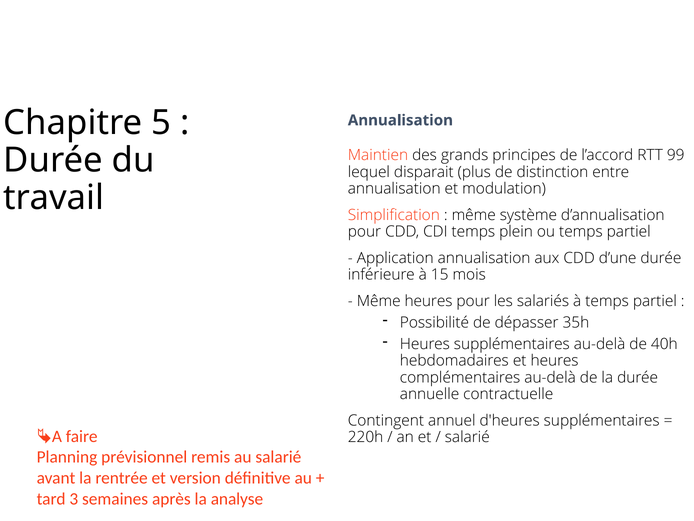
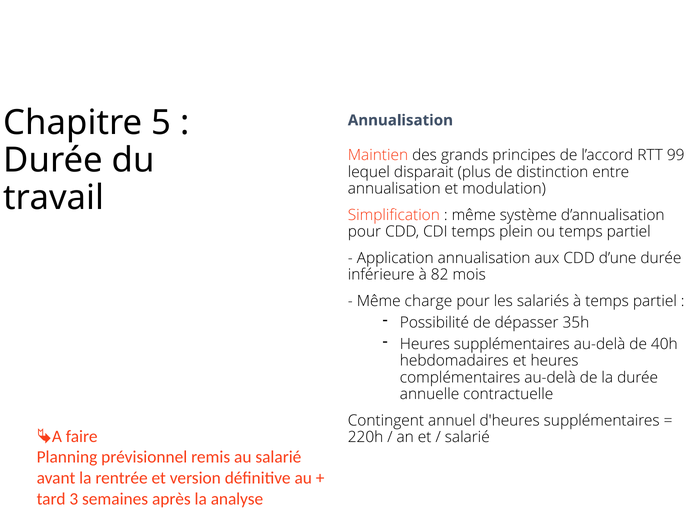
15: 15 -> 82
Même heures: heures -> charge
